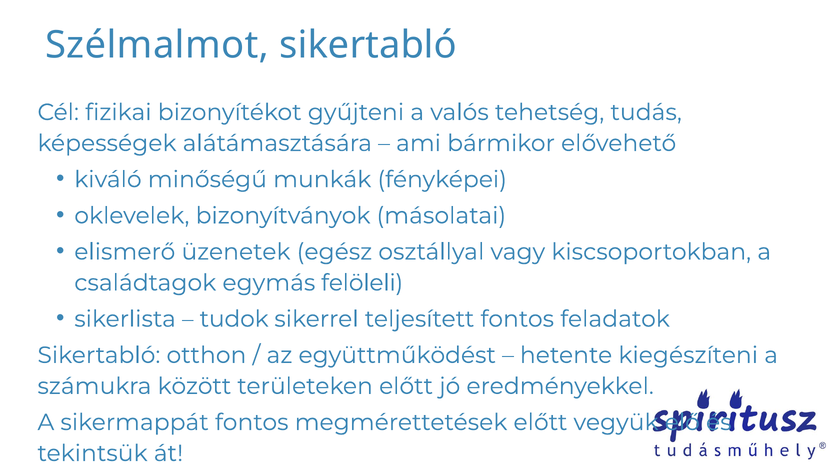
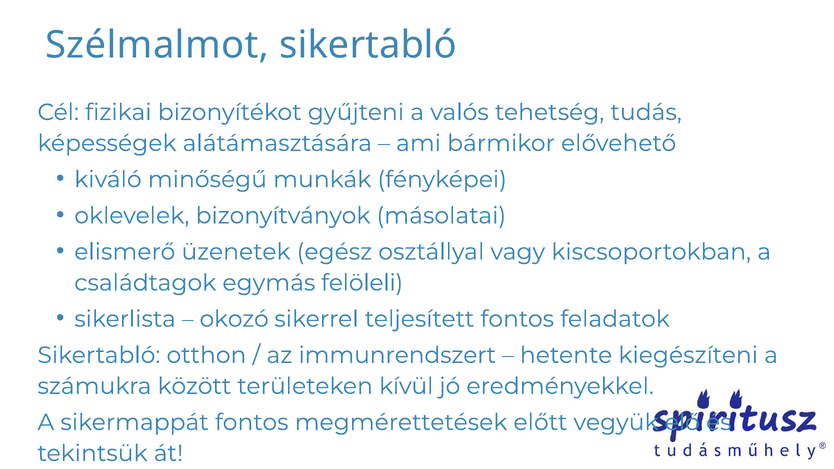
tudok: tudok -> okozó
együttműködést: együttműködést -> immunrendszert
területeken előtt: előtt -> kívül
